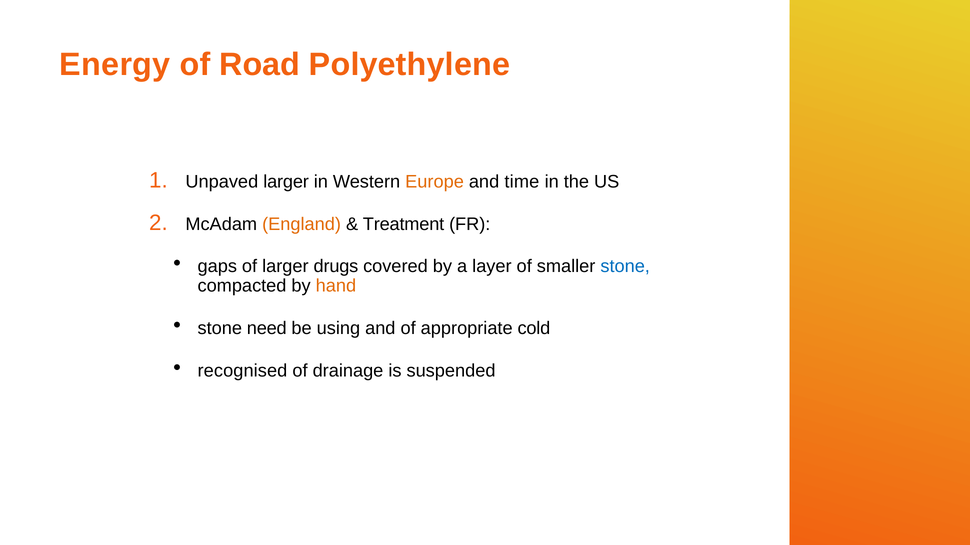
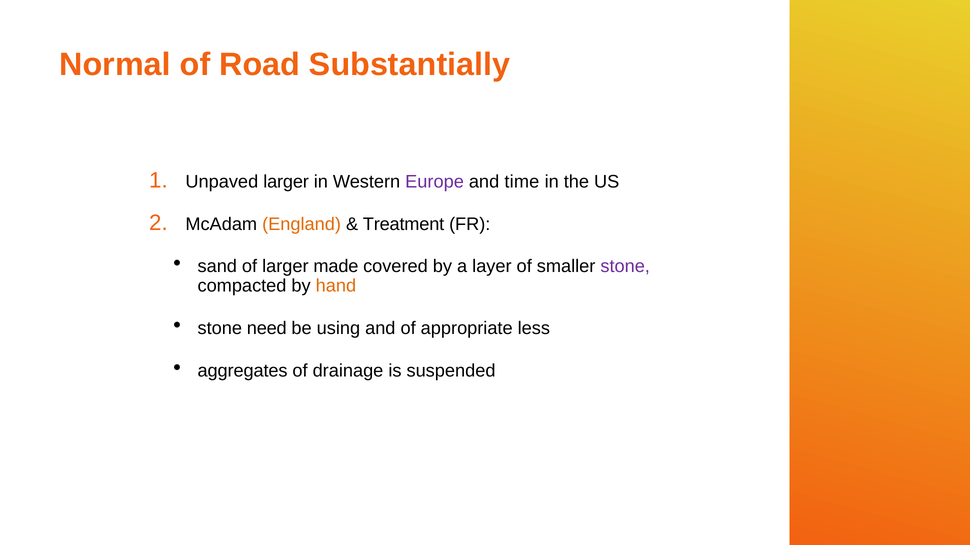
Energy: Energy -> Normal
Polyethylene: Polyethylene -> Substantially
Europe colour: orange -> purple
gaps: gaps -> sand
drugs: drugs -> made
stone at (625, 267) colour: blue -> purple
cold: cold -> less
recognised: recognised -> aggregates
